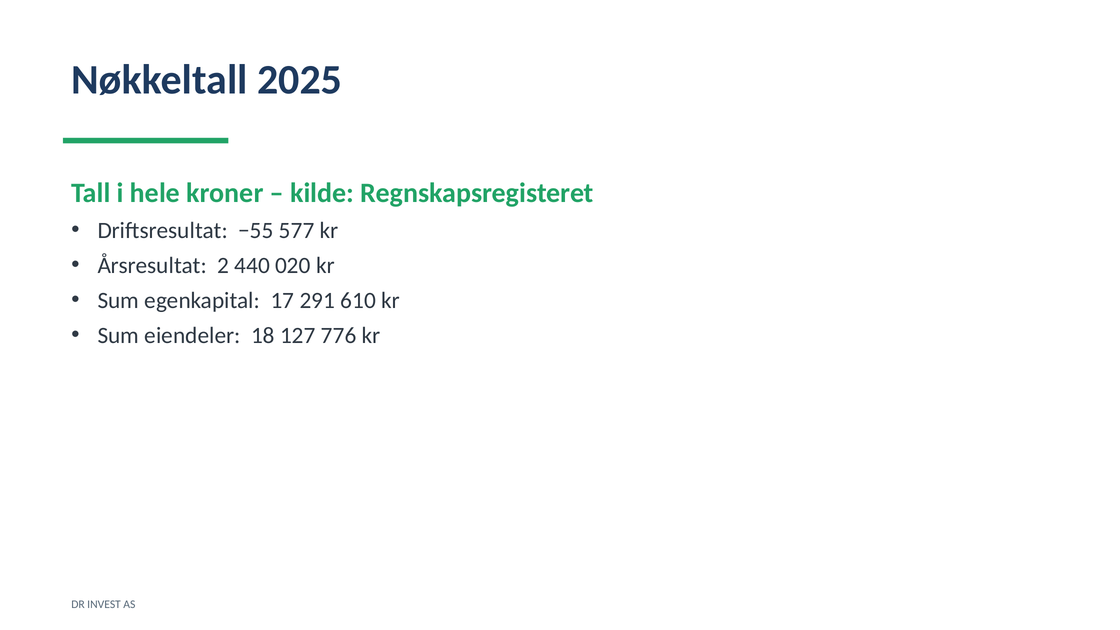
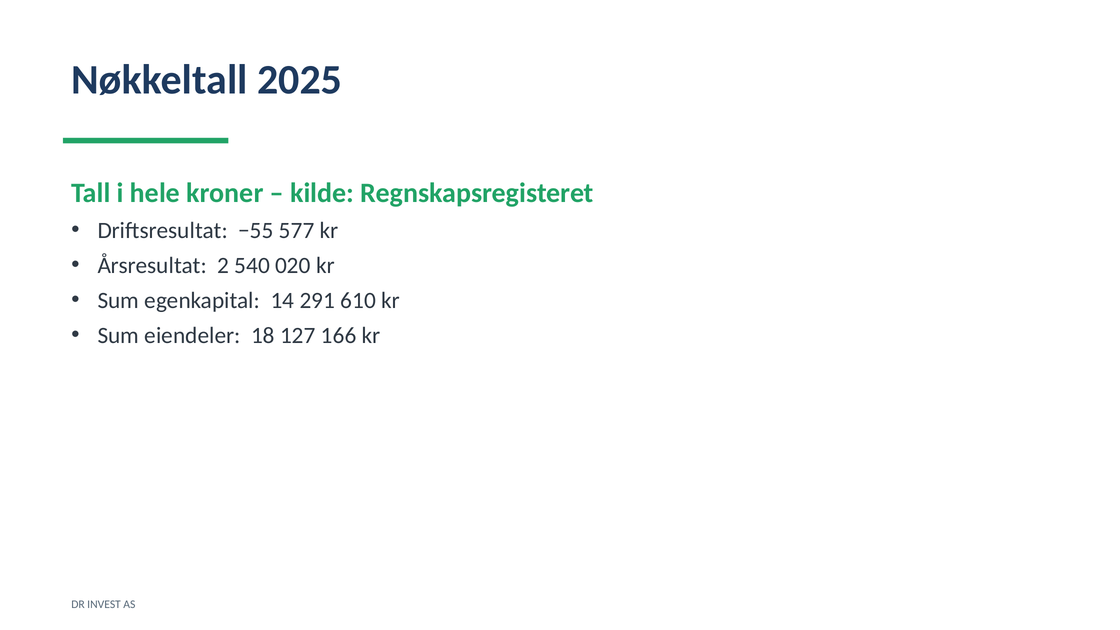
440: 440 -> 540
17: 17 -> 14
776: 776 -> 166
